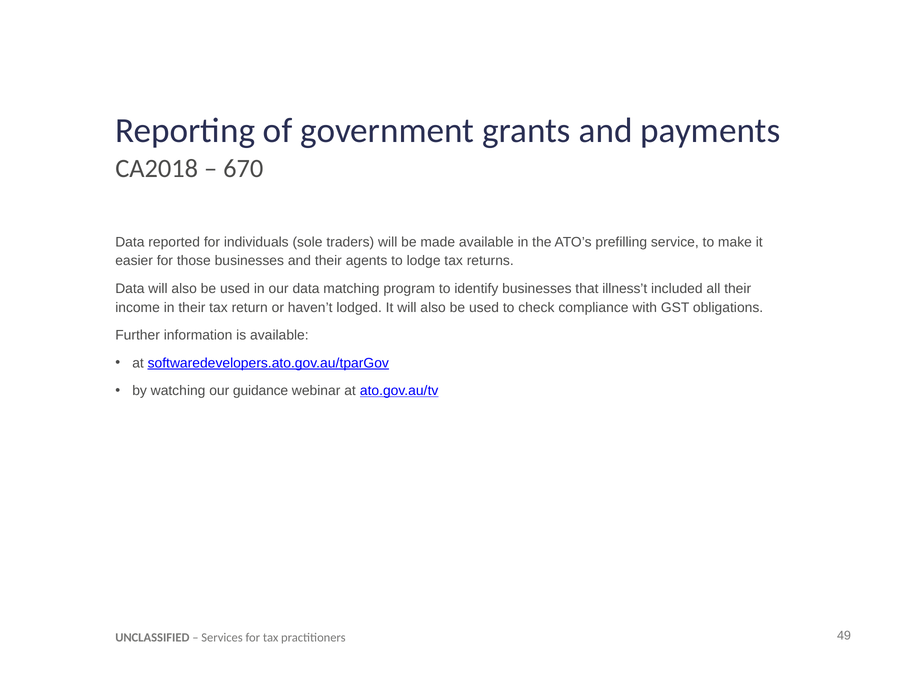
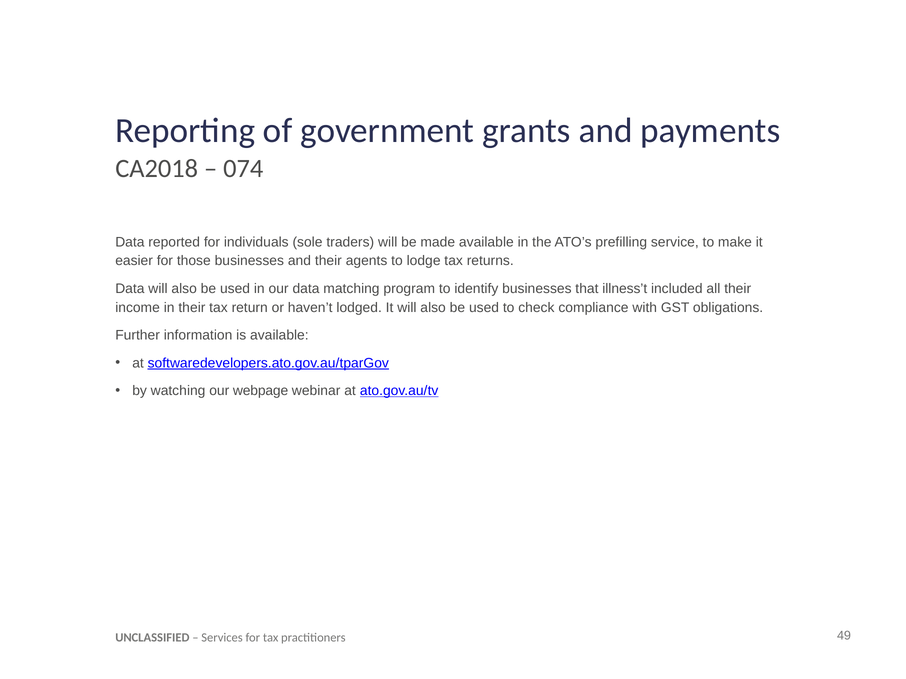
670: 670 -> 074
guidance: guidance -> webpage
